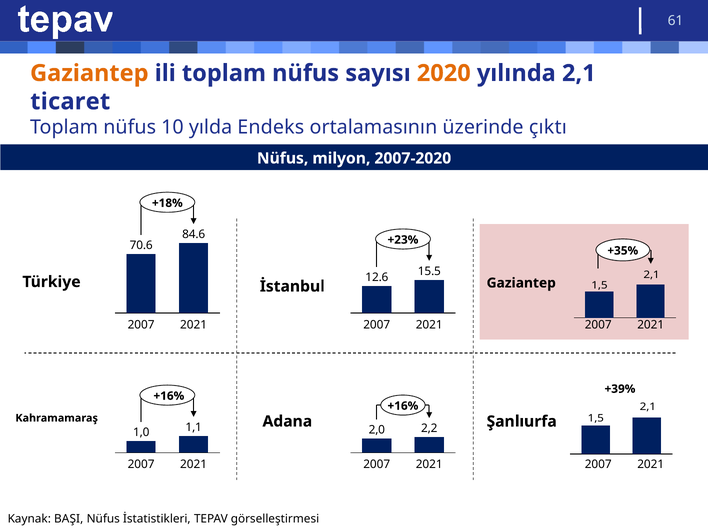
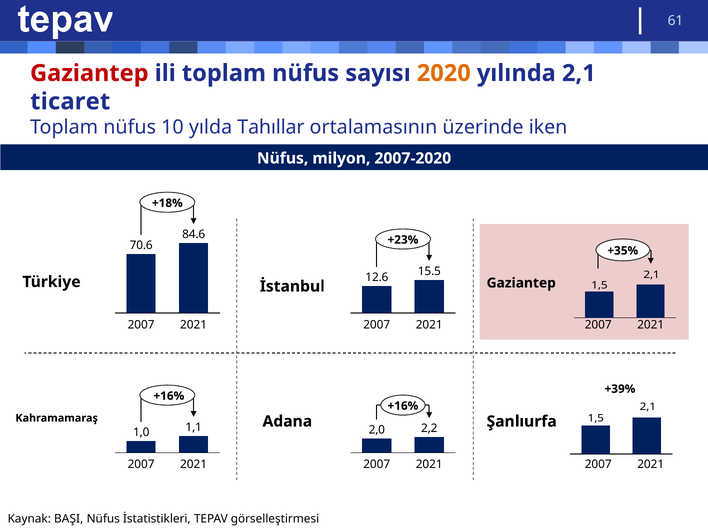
Gaziantep at (89, 73) colour: orange -> red
Endeks: Endeks -> Tahıllar
çıktı: çıktı -> iken
